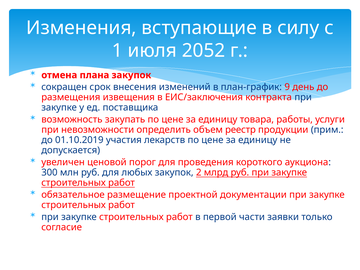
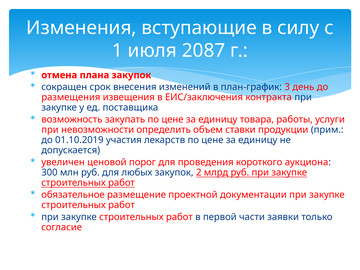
2052: 2052 -> 2087
9: 9 -> 3
реестр: реестр -> ставки
